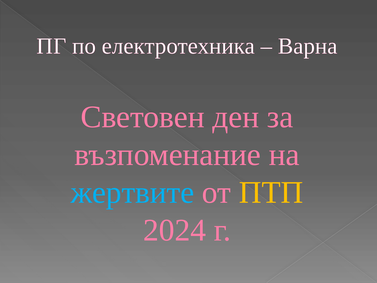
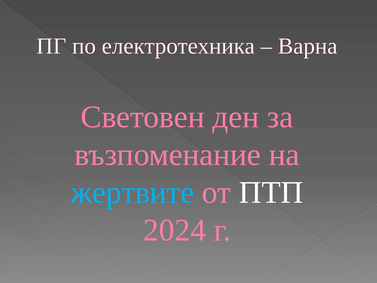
ПТП colour: yellow -> white
